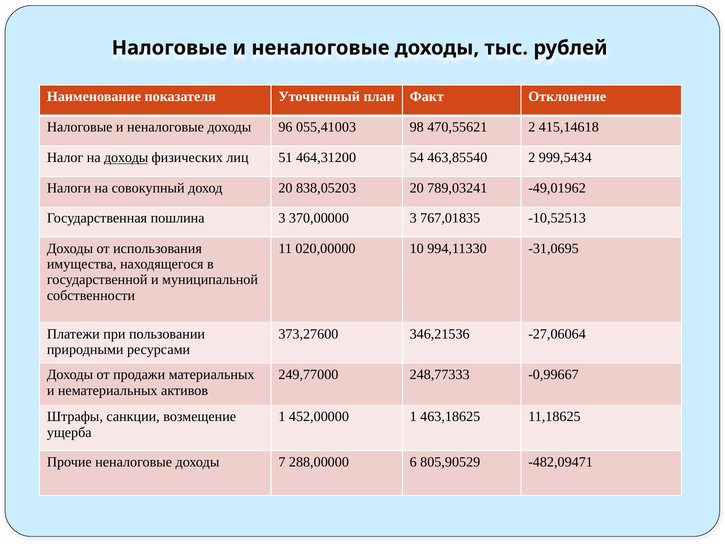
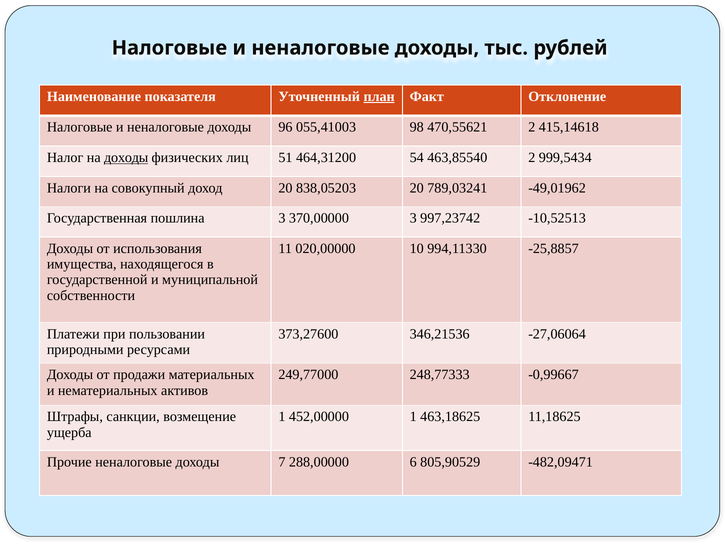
план underline: none -> present
767,01835: 767,01835 -> 997,23742
-31,0695: -31,0695 -> -25,8857
